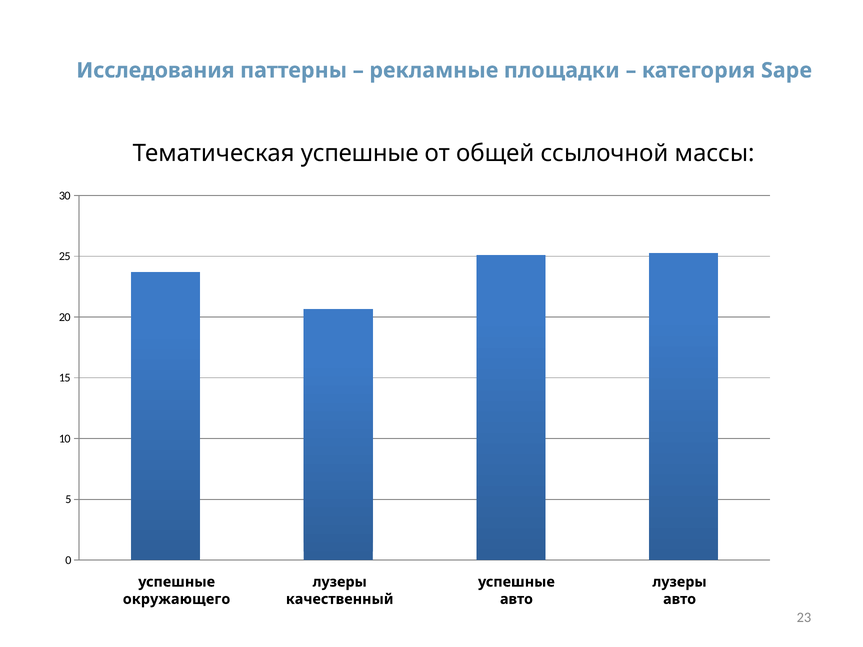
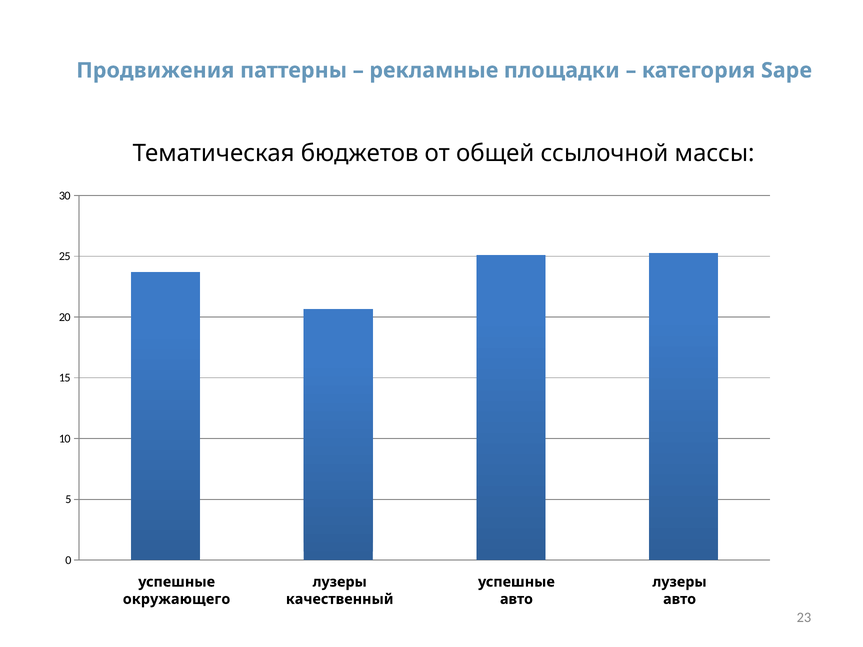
Исследования: Исследования -> Продвижения
Тематическая успешные: успешные -> бюджетов
